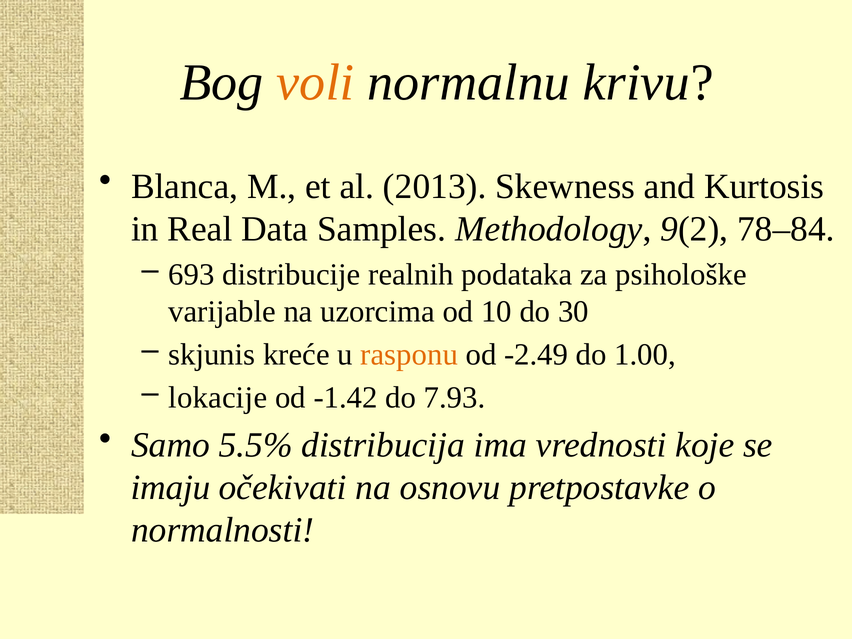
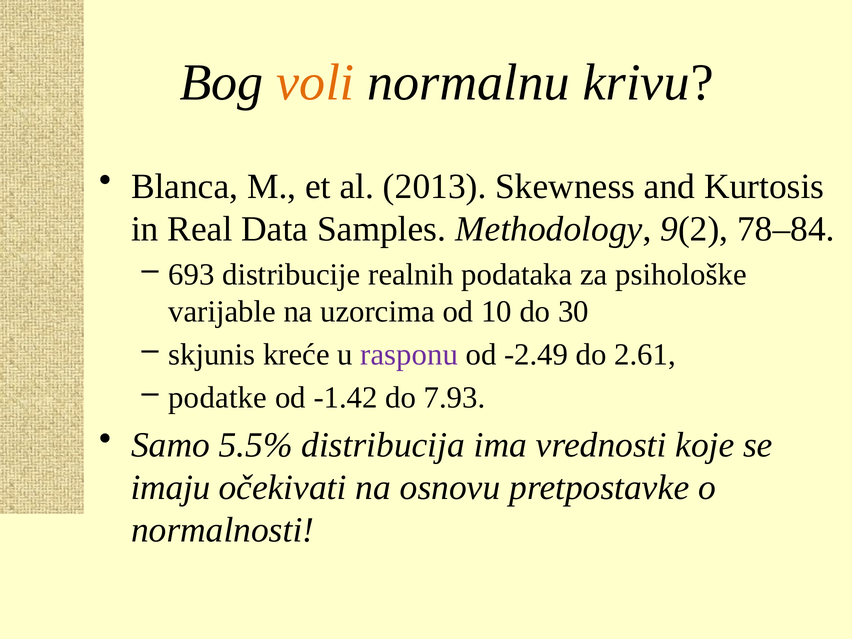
rasponu colour: orange -> purple
1.00: 1.00 -> 2.61
lokacije: lokacije -> podatke
